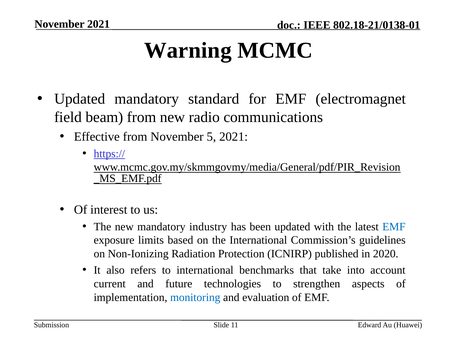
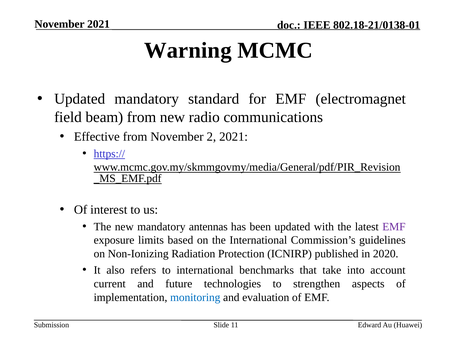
5: 5 -> 2
industry: industry -> antennas
EMF at (394, 227) colour: blue -> purple
